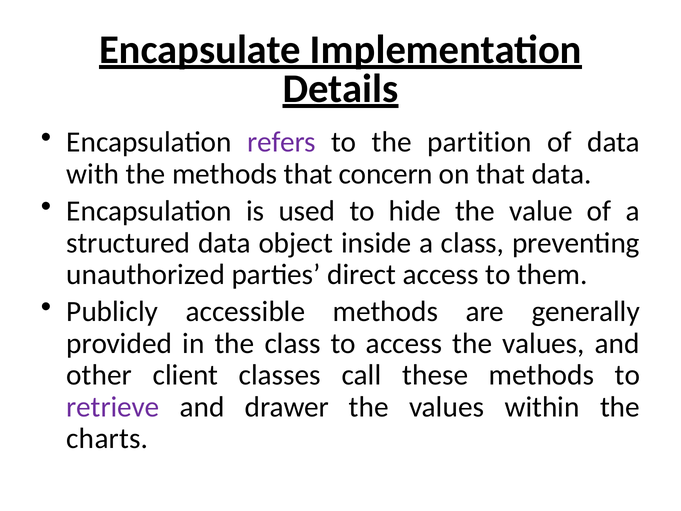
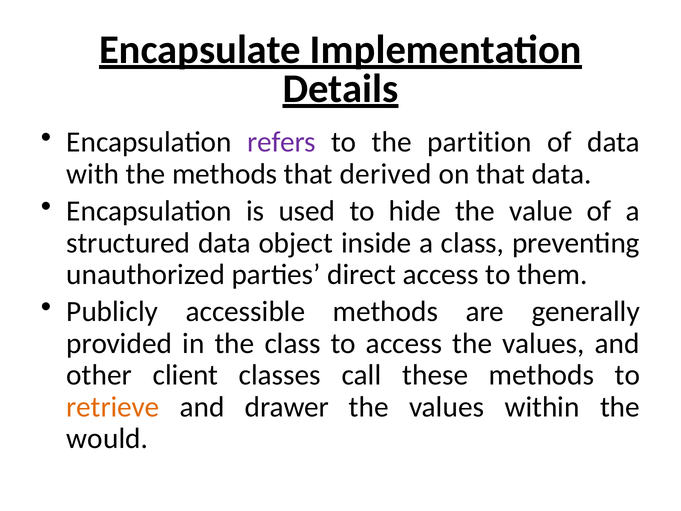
concern: concern -> derived
retrieve colour: purple -> orange
charts: charts -> would
